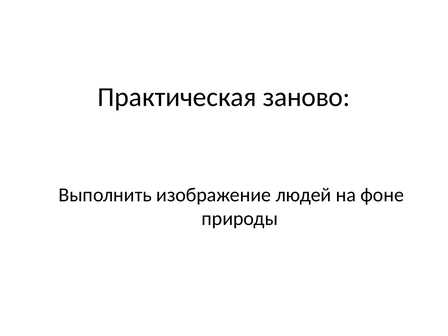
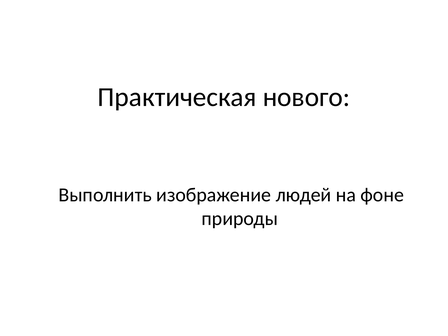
заново: заново -> нового
